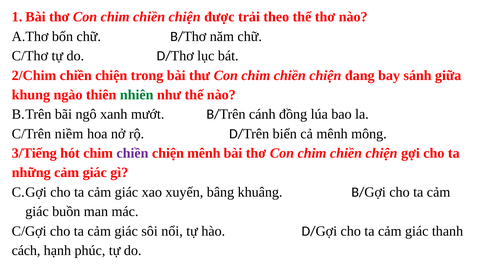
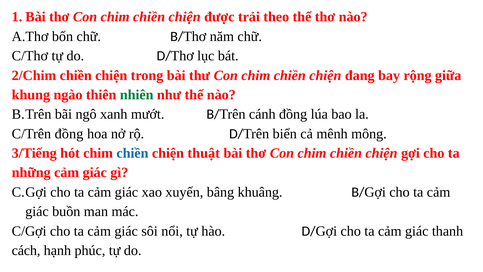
sánh: sánh -> rộng
C/Trên niềm: niềm -> đồng
chiền at (132, 153) colour: purple -> blue
chiện mênh: mênh -> thuật
